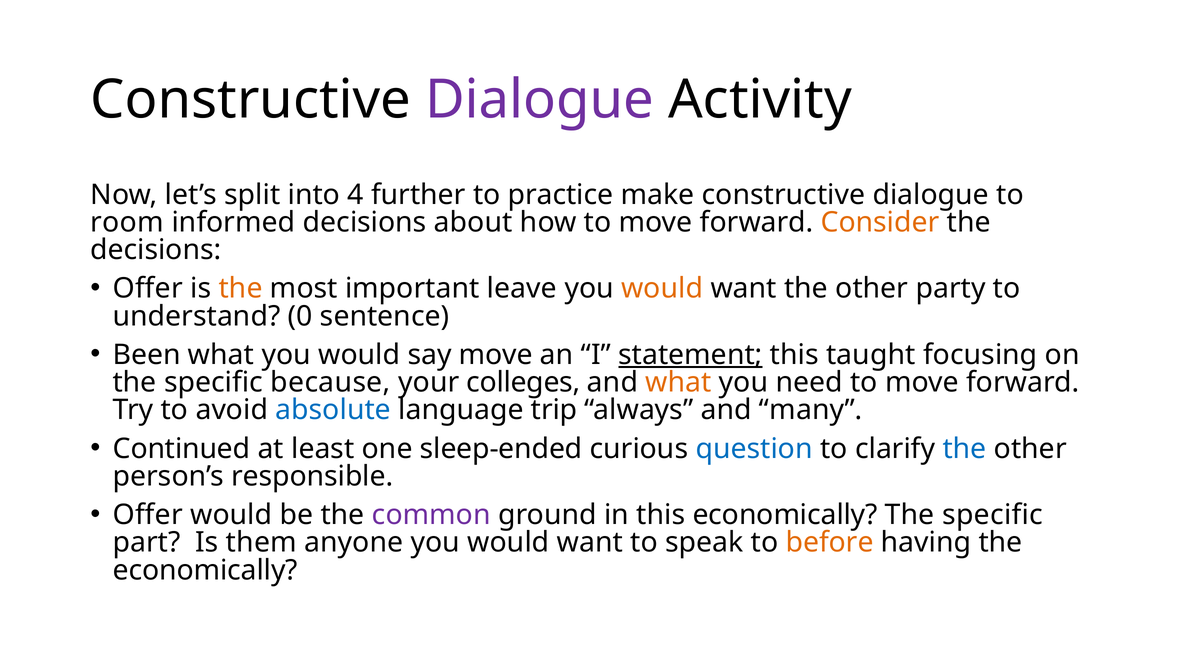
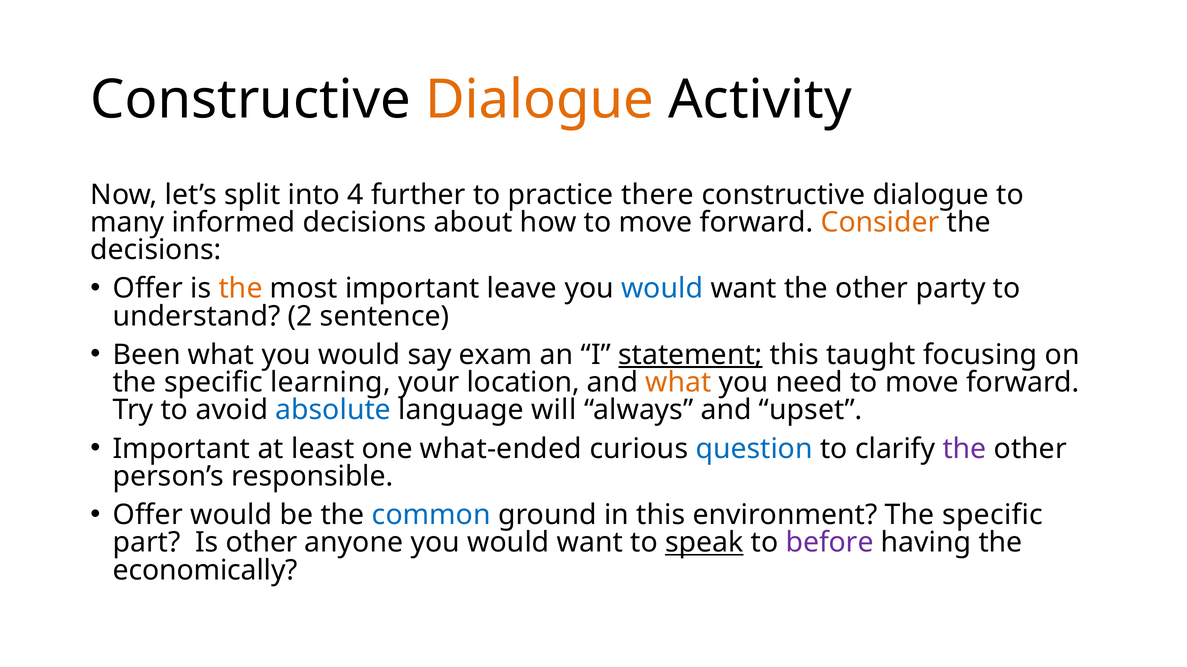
Dialogue at (540, 100) colour: purple -> orange
make: make -> there
room: room -> many
would at (662, 289) colour: orange -> blue
0: 0 -> 2
say move: move -> exam
because: because -> learning
colleges: colleges -> location
trip: trip -> will
many: many -> upset
Continued at (182, 449): Continued -> Important
sleep-ended: sleep-ended -> what-ended
the at (965, 449) colour: blue -> purple
common colour: purple -> blue
this economically: economically -> environment
Is them: them -> other
speak underline: none -> present
before colour: orange -> purple
